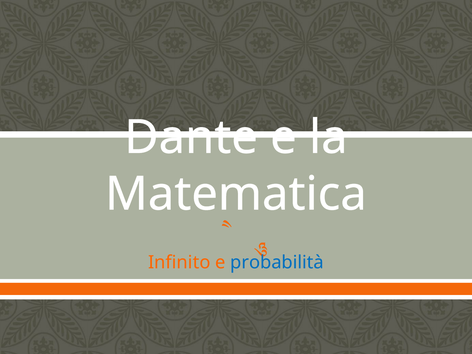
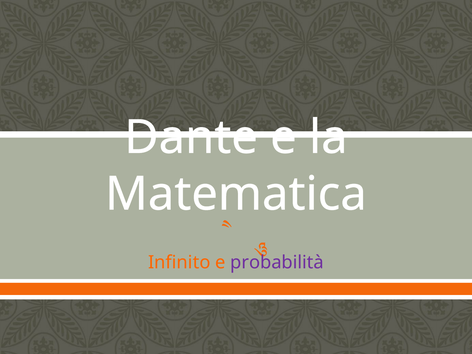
probabilità colour: blue -> purple
